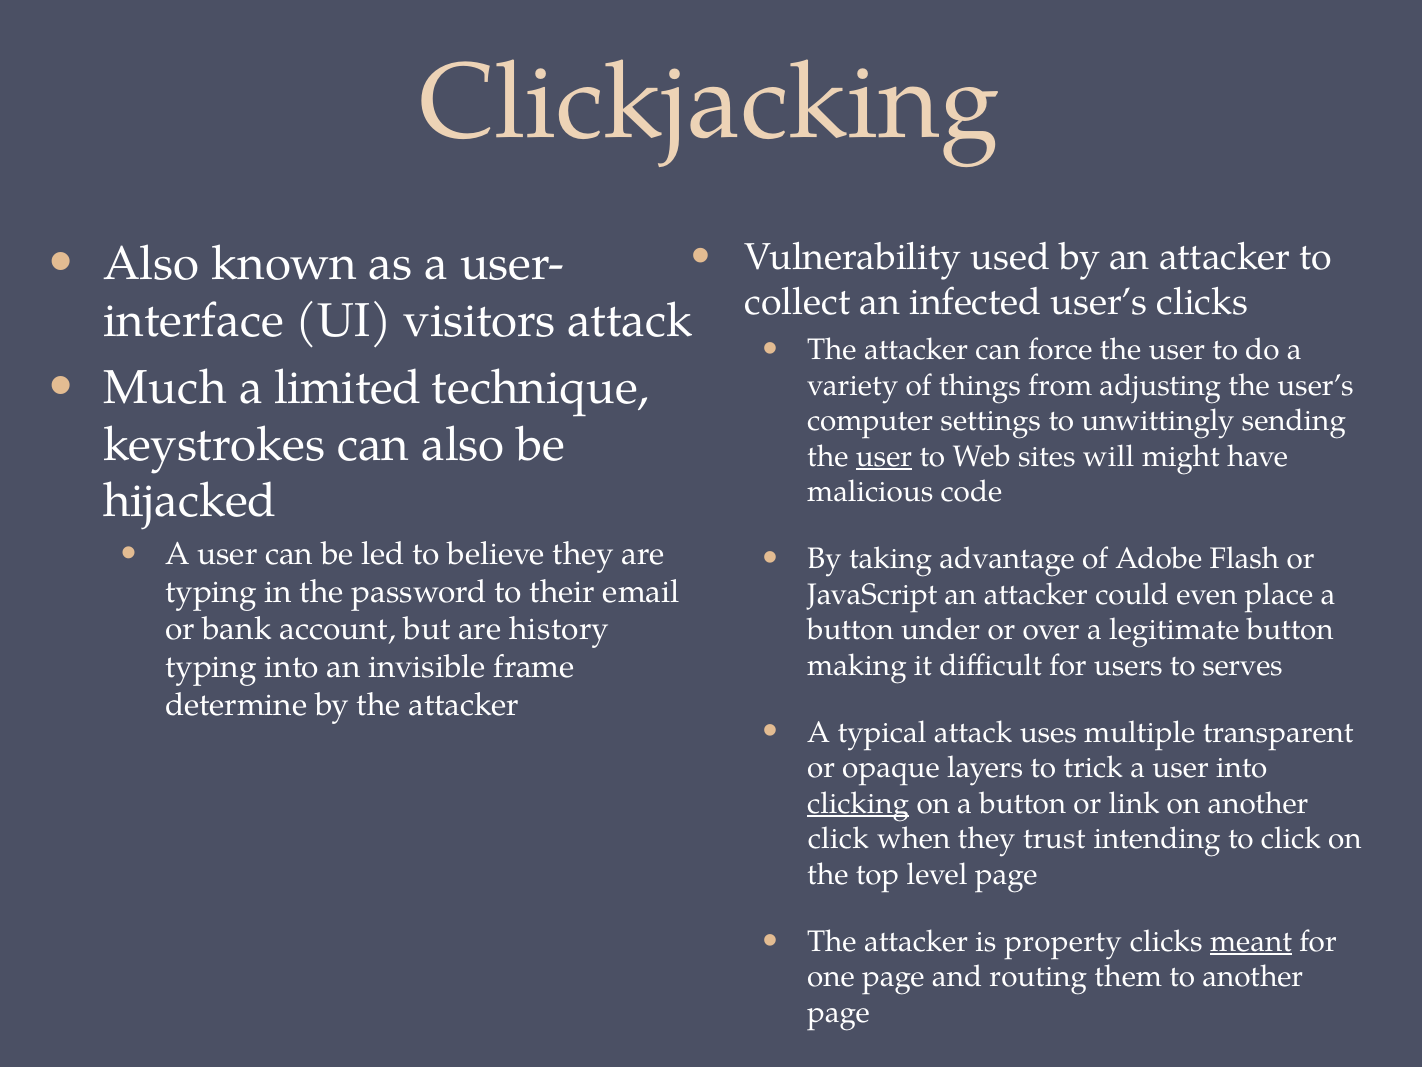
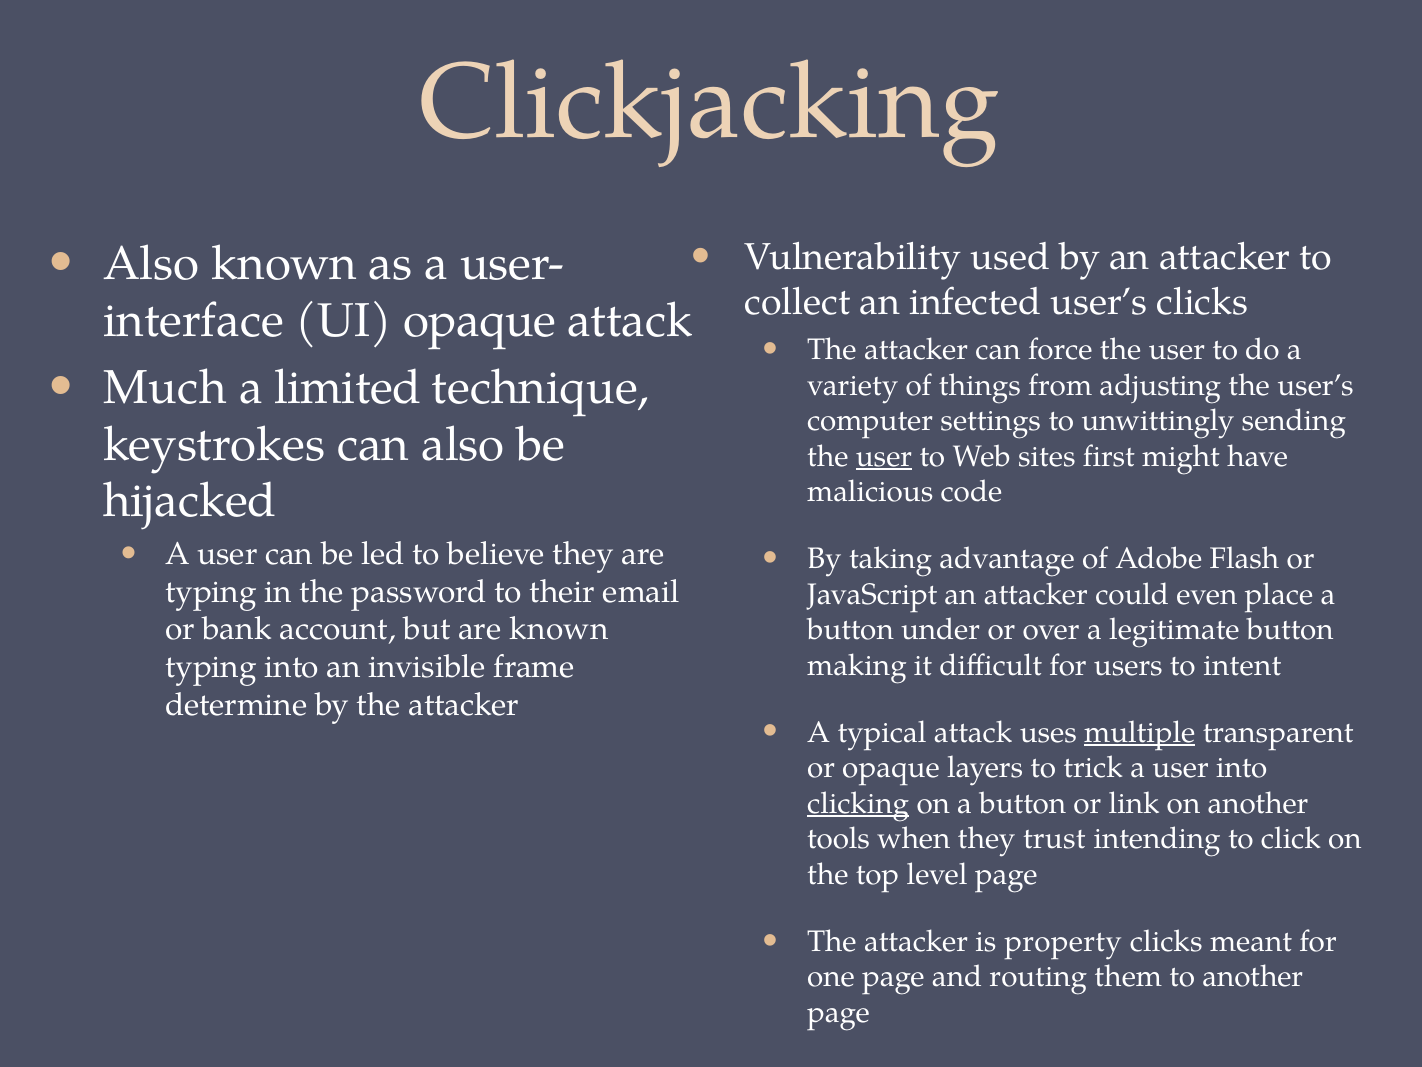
UI visitors: visitors -> opaque
will: will -> first
are history: history -> known
serves: serves -> intent
multiple underline: none -> present
click at (838, 839): click -> tools
meant underline: present -> none
